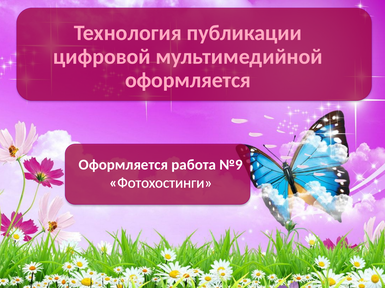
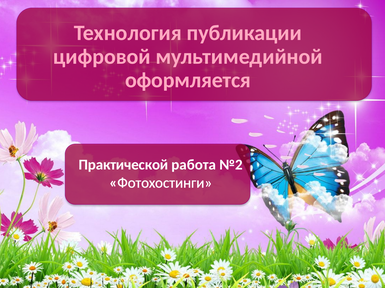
Оформляется at (123, 165): Оформляется -> Практической
№9: №9 -> №2
